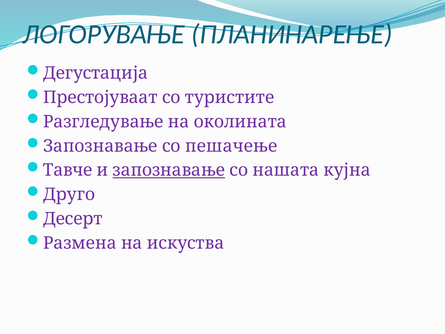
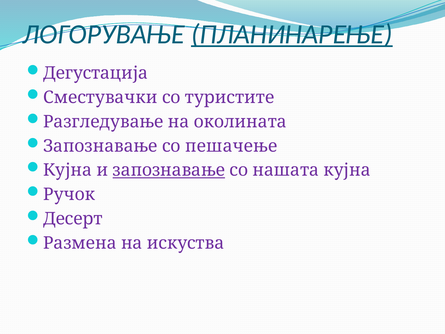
ПЛАНИНАРЕЊЕ underline: none -> present
Престојуваат: Престојуваат -> Сместувачки
Тавче at (68, 170): Тавче -> Кујна
Друго: Друго -> Ручок
